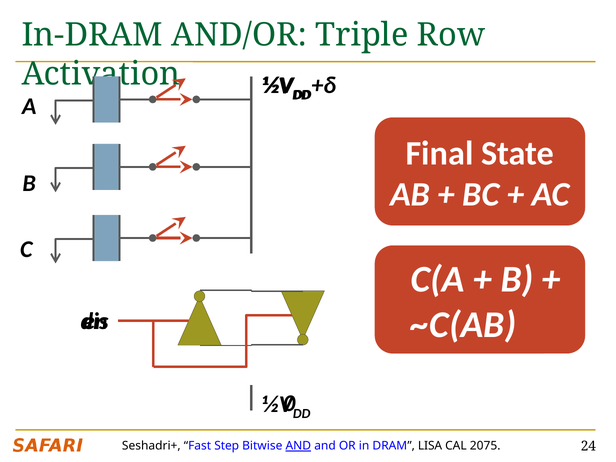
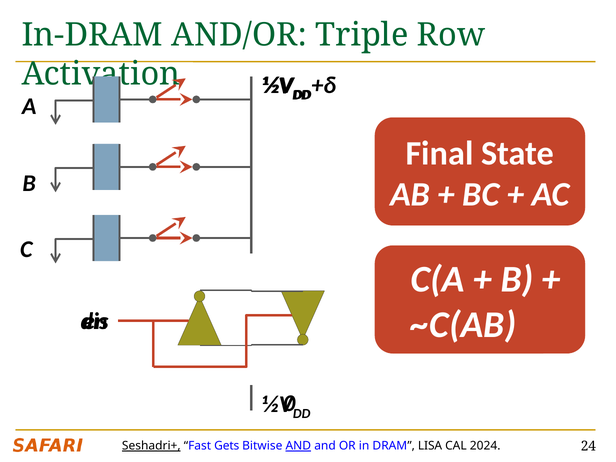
Seshadri+ underline: none -> present
Step: Step -> Gets
2075: 2075 -> 2024
